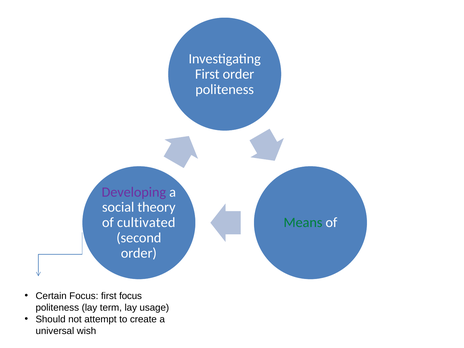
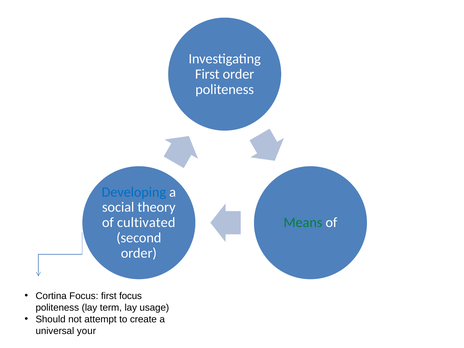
Developing colour: purple -> blue
Certain: Certain -> Cortina
wish: wish -> your
